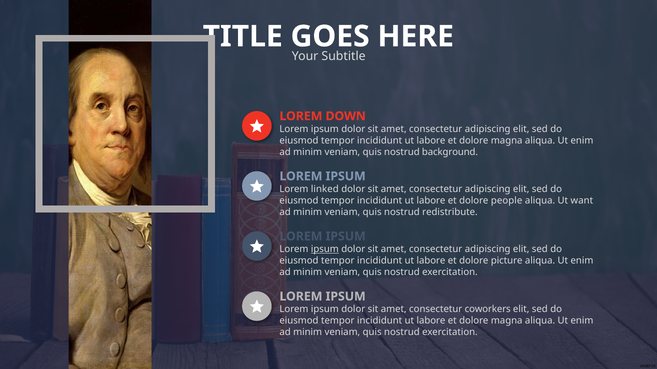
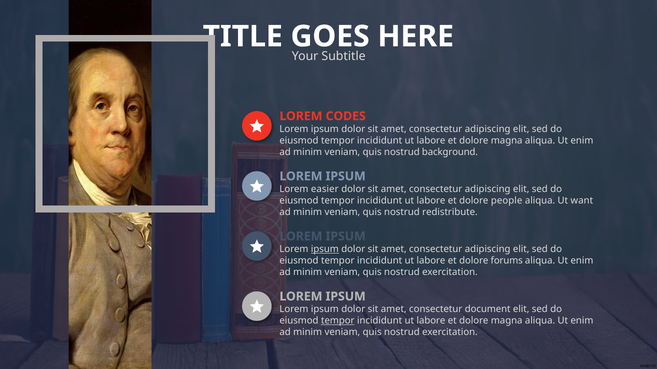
DOWN: DOWN -> CODES
linked: linked -> easier
picture: picture -> forums
coworkers: coworkers -> document
tempor at (338, 321) underline: none -> present
